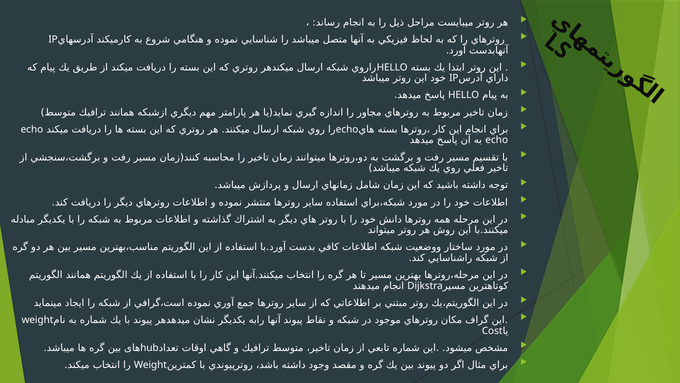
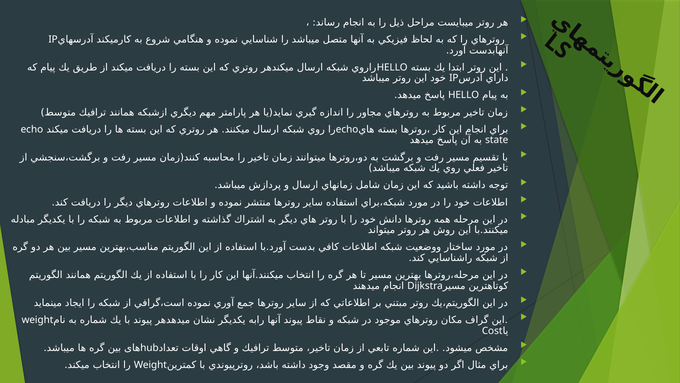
echo at (497, 140): echo -> state
